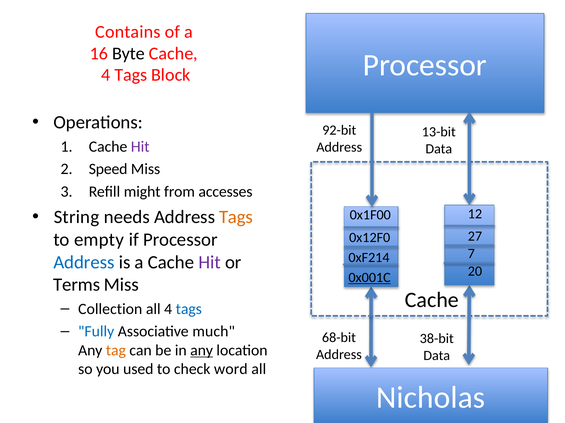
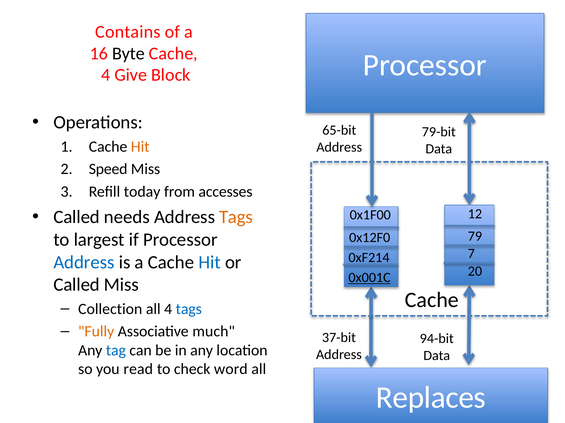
Tags at (131, 75): Tags -> Give
92-bit: 92-bit -> 65-bit
13-bit: 13-bit -> 79-bit
Hit at (140, 147) colour: purple -> orange
might: might -> today
String at (76, 217): String -> Called
27: 27 -> 79
empty: empty -> largest
Hit at (210, 263) colour: purple -> blue
Terms at (77, 285): Terms -> Called
Fully colour: blue -> orange
68-bit: 68-bit -> 37-bit
38-bit: 38-bit -> 94-bit
tag colour: orange -> blue
any at (202, 351) underline: present -> none
used: used -> read
Nicholas: Nicholas -> Replaces
